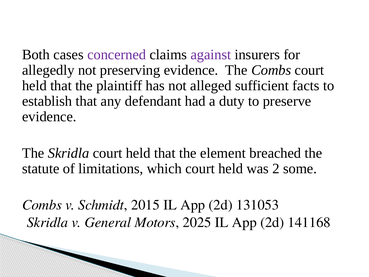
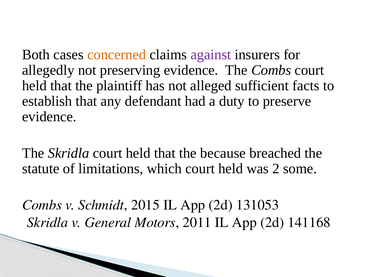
concerned colour: purple -> orange
element: element -> because
2025: 2025 -> 2011
